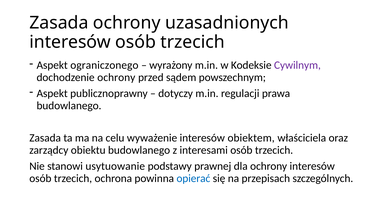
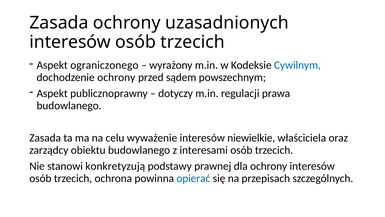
Cywilnym colour: purple -> blue
obiektem: obiektem -> niewielkie
usytuowanie: usytuowanie -> konkretyzują
